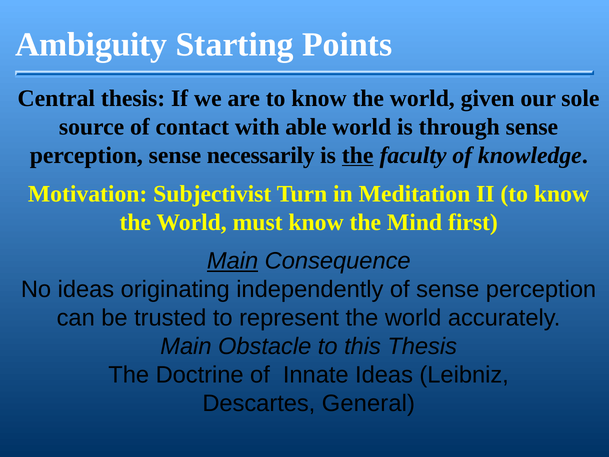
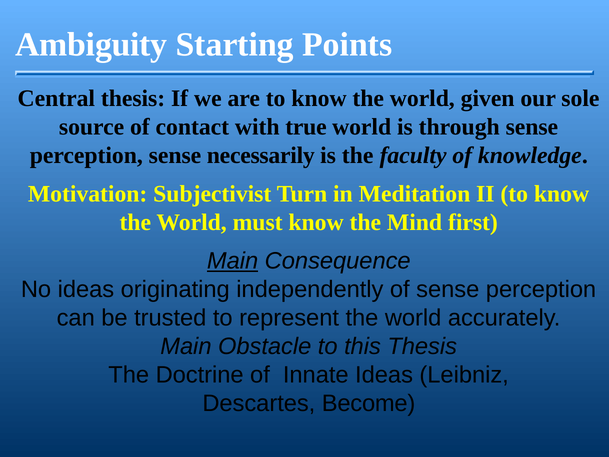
able: able -> true
the at (358, 155) underline: present -> none
General: General -> Become
